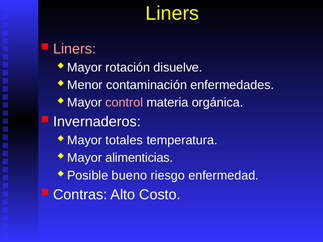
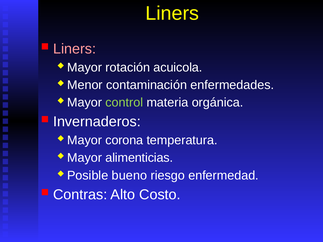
disuelve: disuelve -> acuicola
control colour: pink -> light green
totales: totales -> corona
